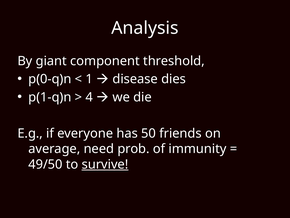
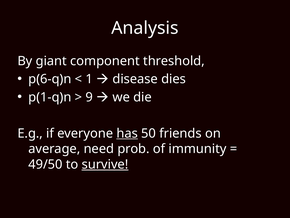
p(0-q)n: p(0-q)n -> p(6-q)n
4: 4 -> 9
has underline: none -> present
